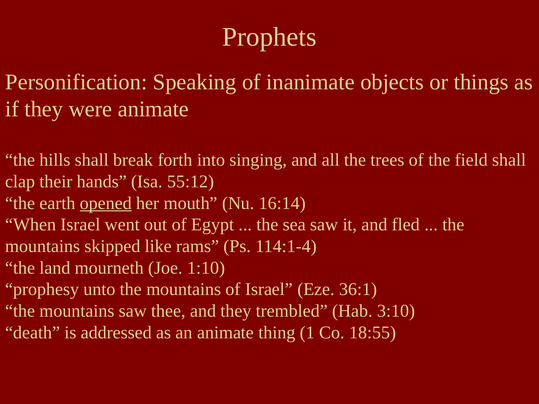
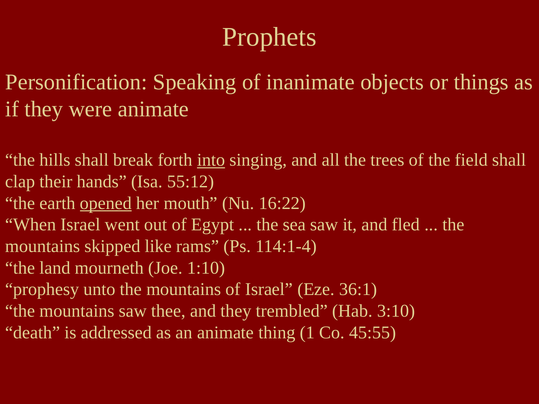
into underline: none -> present
16:14: 16:14 -> 16:22
18:55: 18:55 -> 45:55
